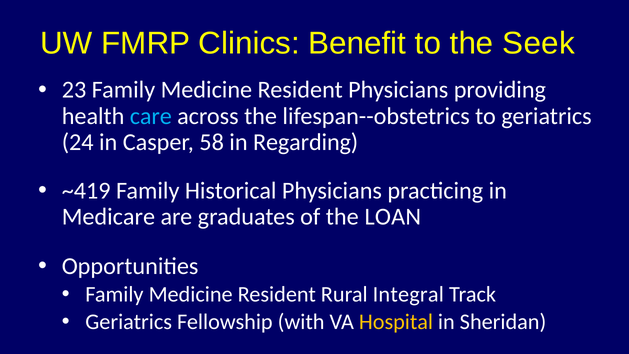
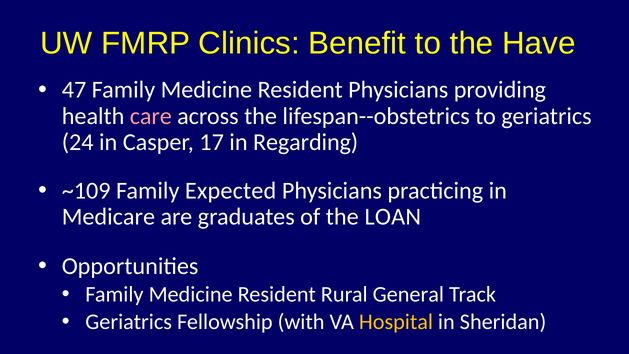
Seek: Seek -> Have
23: 23 -> 47
care colour: light blue -> pink
58: 58 -> 17
~419: ~419 -> ~109
Historical: Historical -> Expected
Integral: Integral -> General
